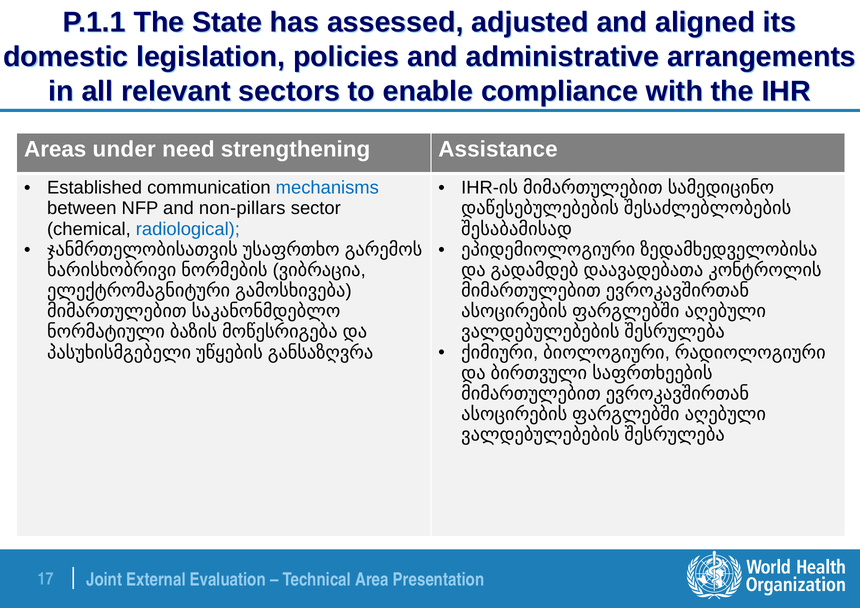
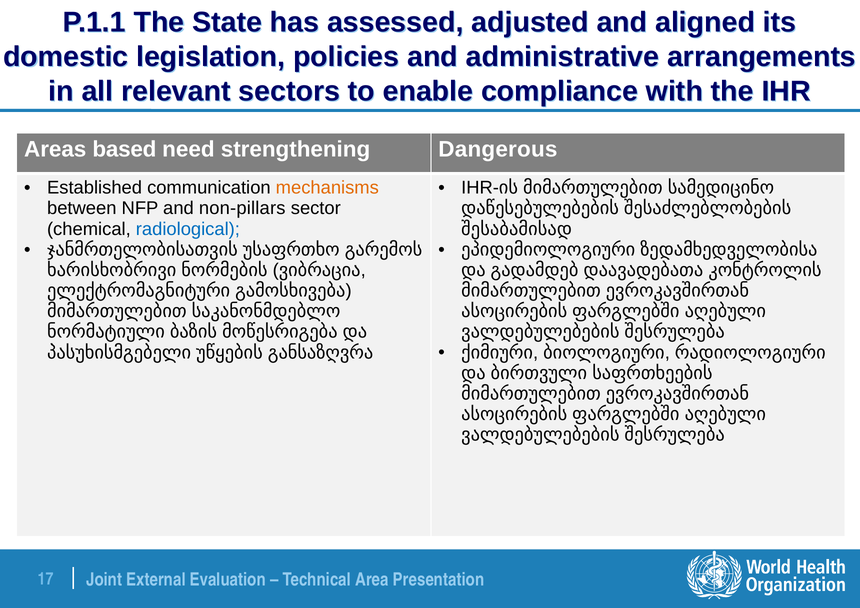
under: under -> based
Assistance: Assistance -> Dangerous
mechanisms colour: blue -> orange
